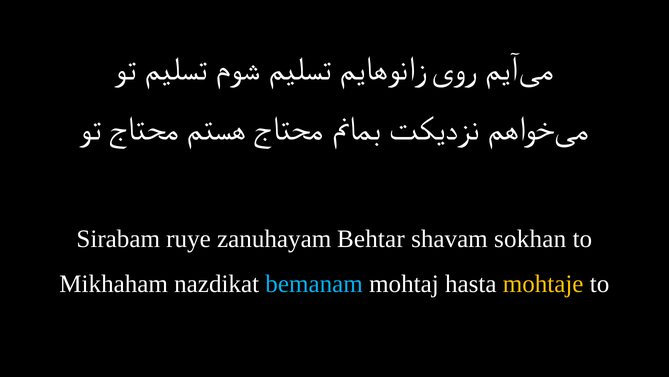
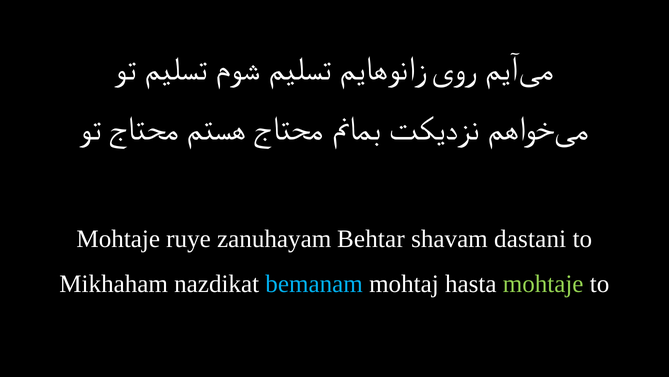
Sirabam at (118, 238): Sirabam -> Mohtaje
sokhan: sokhan -> dastani
mohtaje at (543, 284) colour: yellow -> light green
